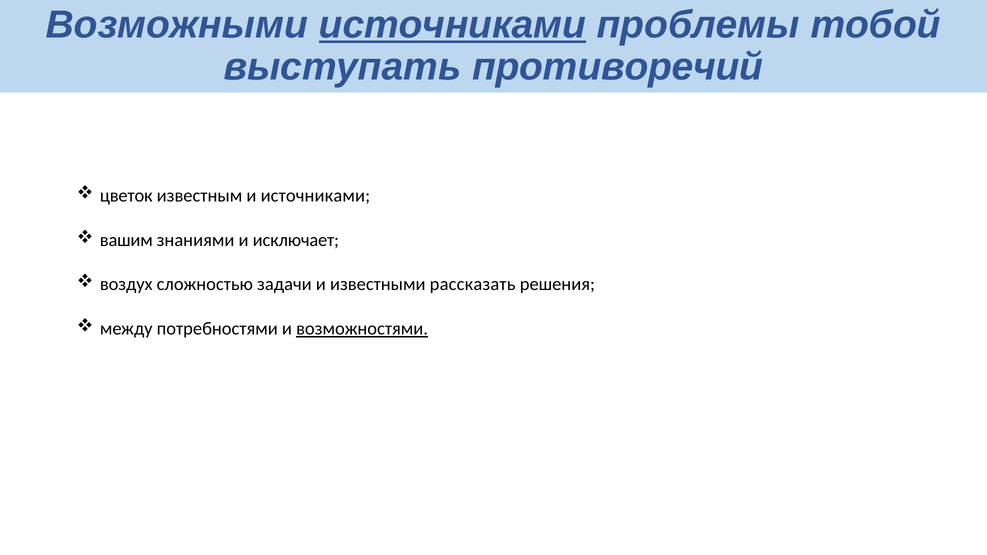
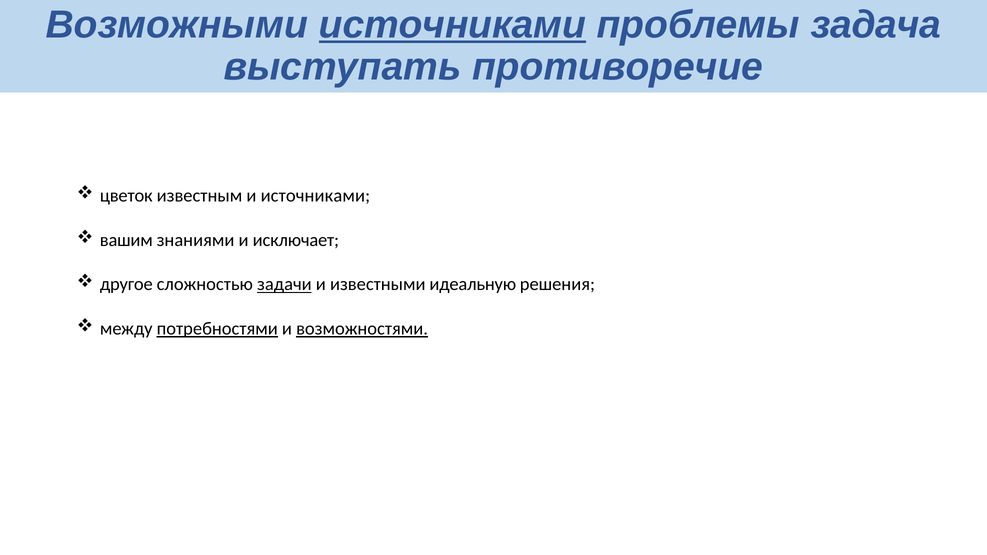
тобой: тобой -> задача
противоречий: противоречий -> противоречие
воздух: воздух -> другое
задачи underline: none -> present
рассказать: рассказать -> идеальную
потребностями underline: none -> present
